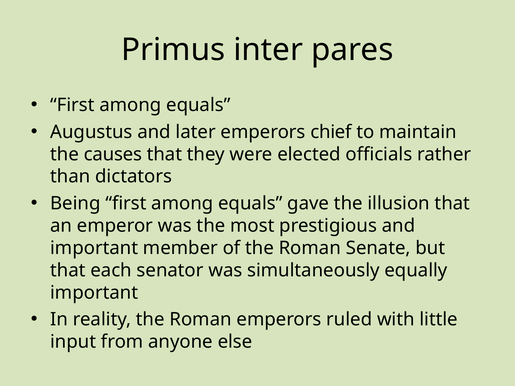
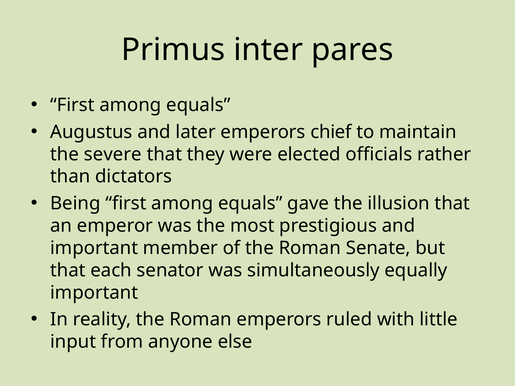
causes: causes -> severe
